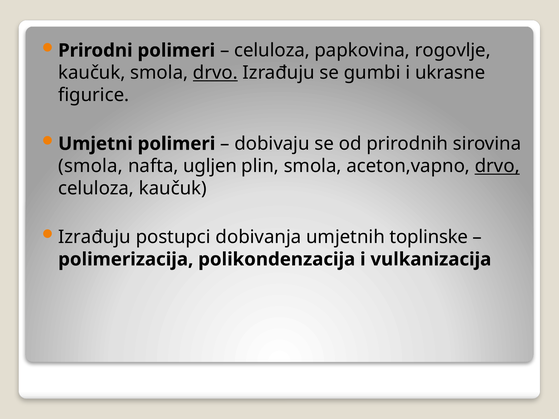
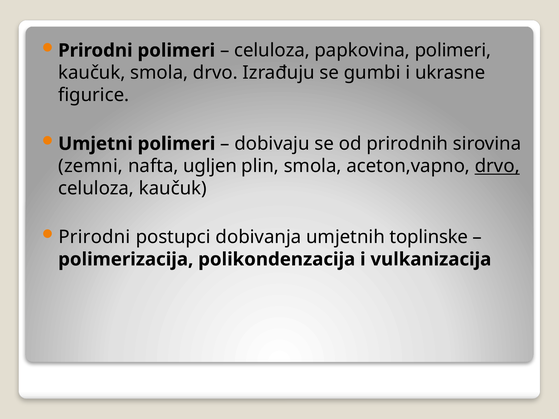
papkovina rogovlje: rogovlje -> polimeri
drvo at (215, 73) underline: present -> none
smola at (91, 166): smola -> zemni
Izrađuju at (94, 237): Izrađuju -> Prirodni
